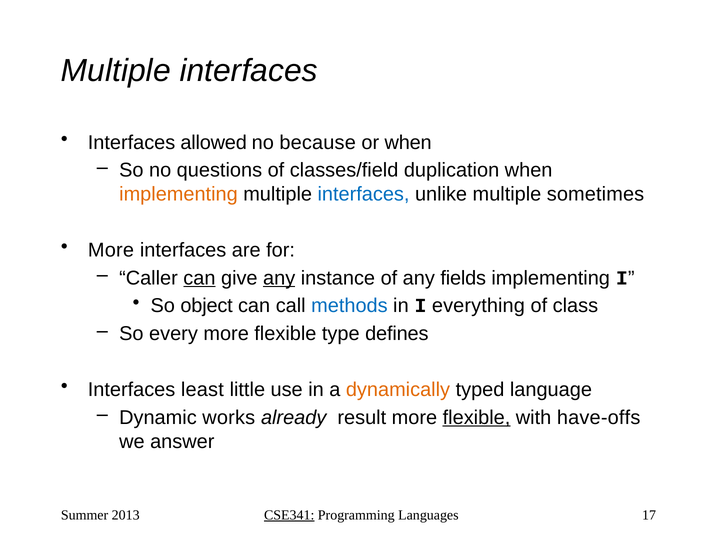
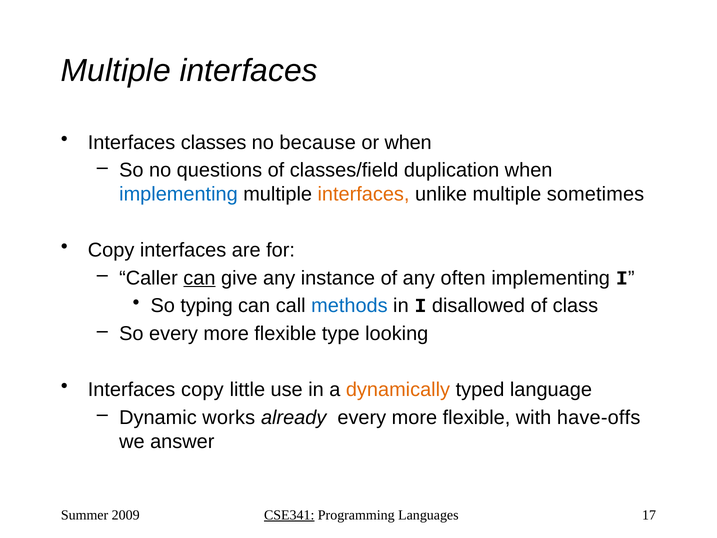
allowed: allowed -> classes
implementing at (178, 194) colour: orange -> blue
interfaces at (363, 194) colour: blue -> orange
More at (111, 250): More -> Copy
any at (279, 278) underline: present -> none
fields: fields -> often
object: object -> typing
everything: everything -> disallowed
defines: defines -> looking
Interfaces least: least -> copy
already result: result -> every
flexible at (476, 417) underline: present -> none
2013: 2013 -> 2009
